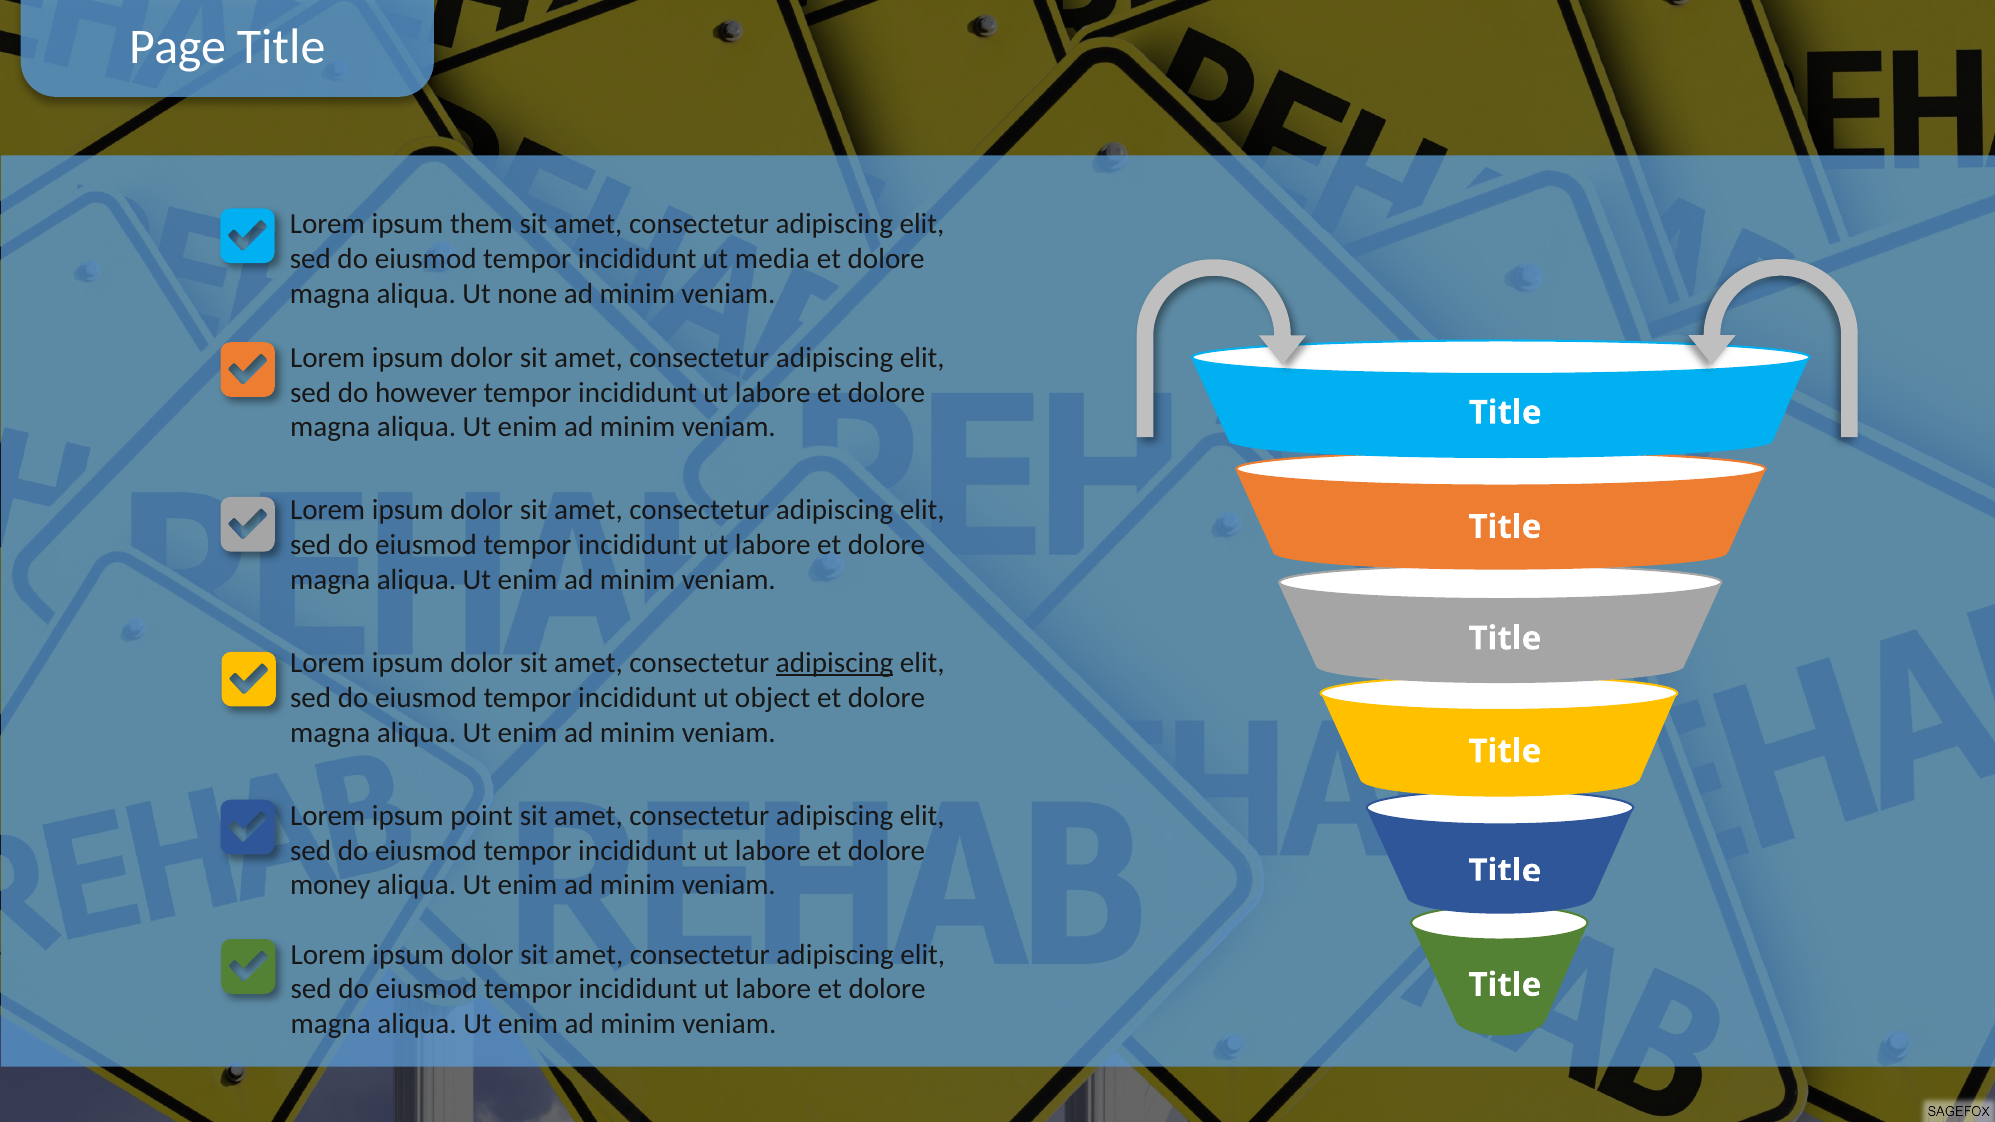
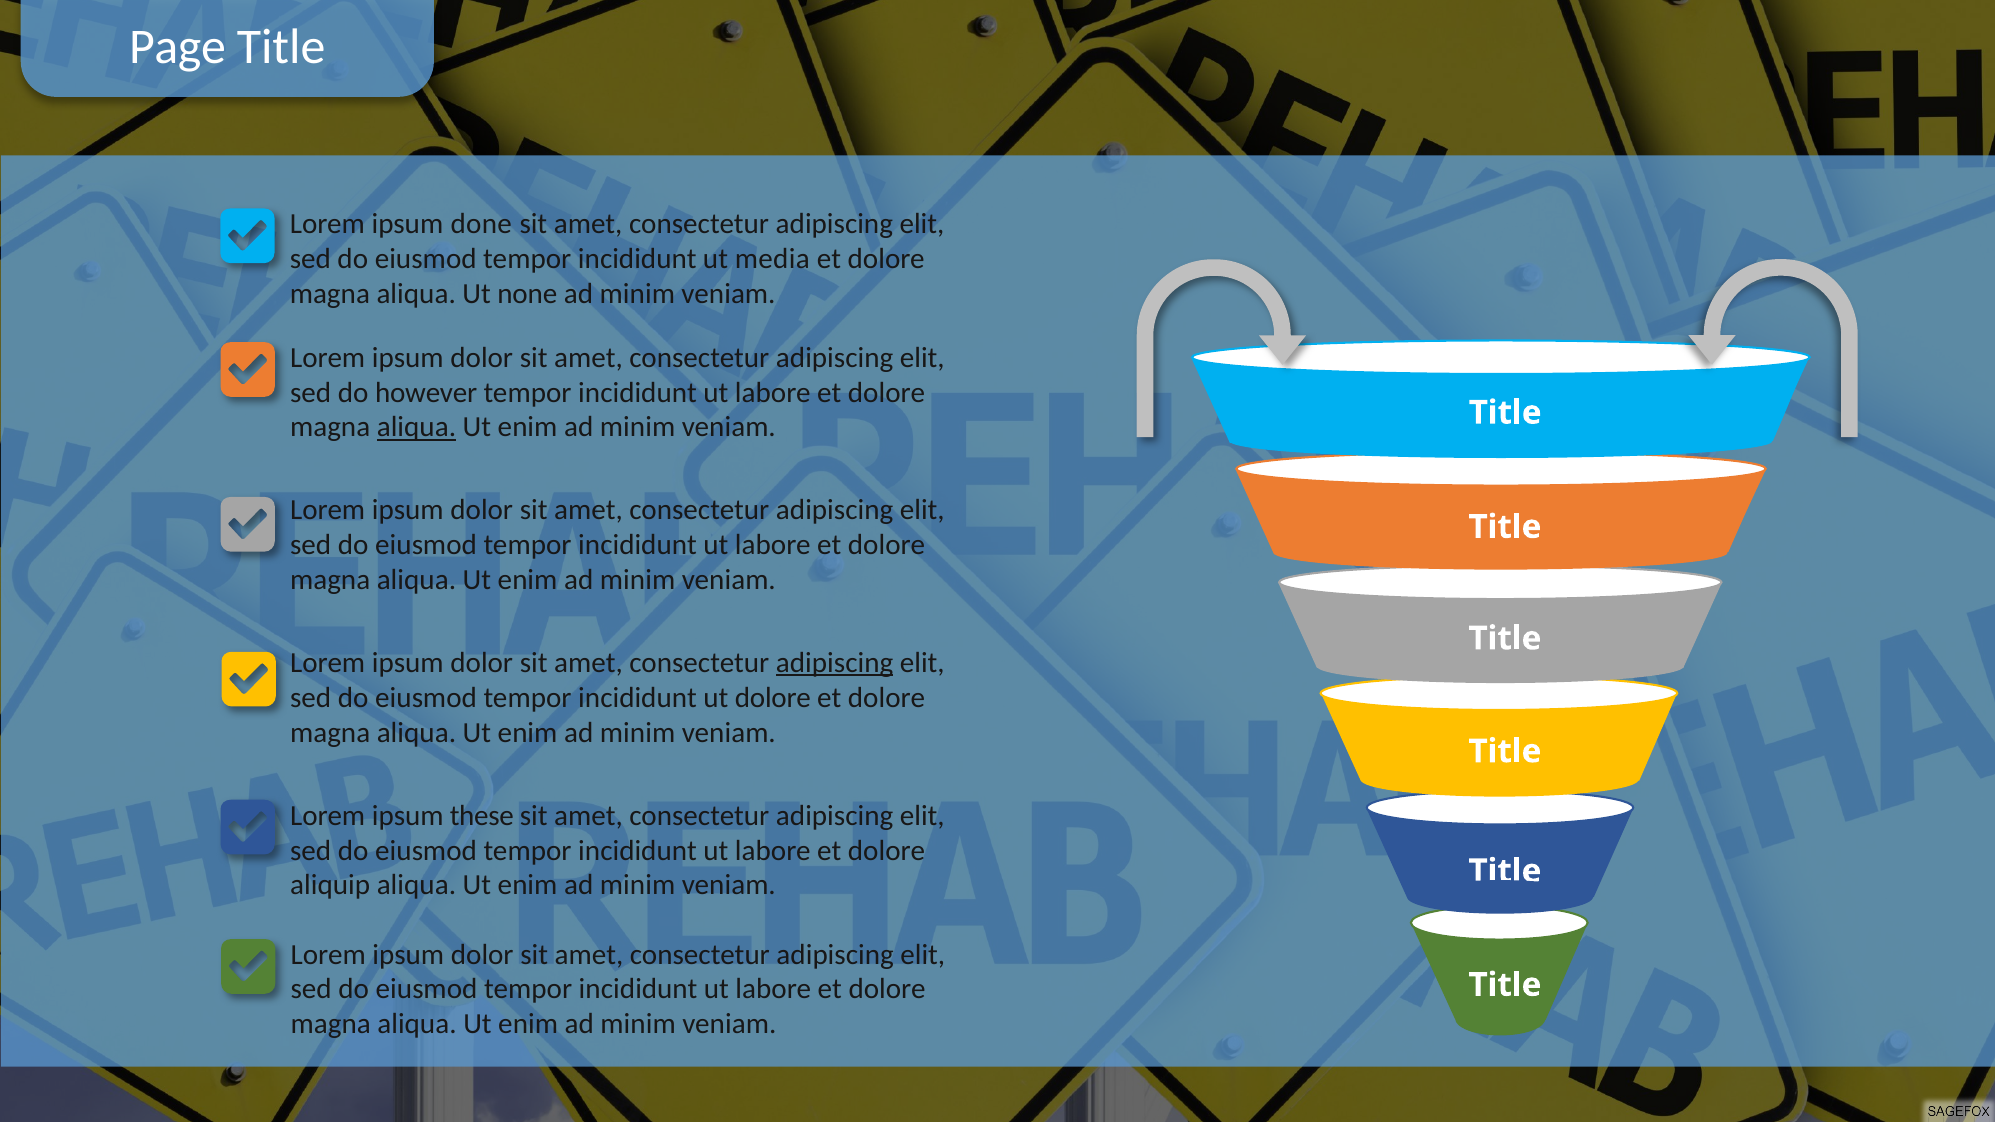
them: them -> done
aliqua at (416, 427) underline: none -> present
ut object: object -> dolore
point: point -> these
money: money -> aliquip
